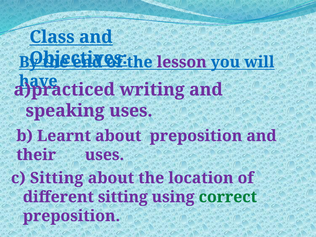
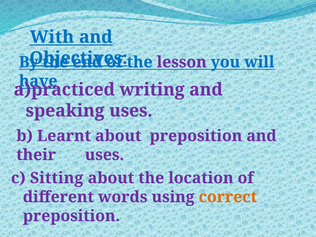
Class: Class -> With
different sitting: sitting -> words
correct colour: green -> orange
